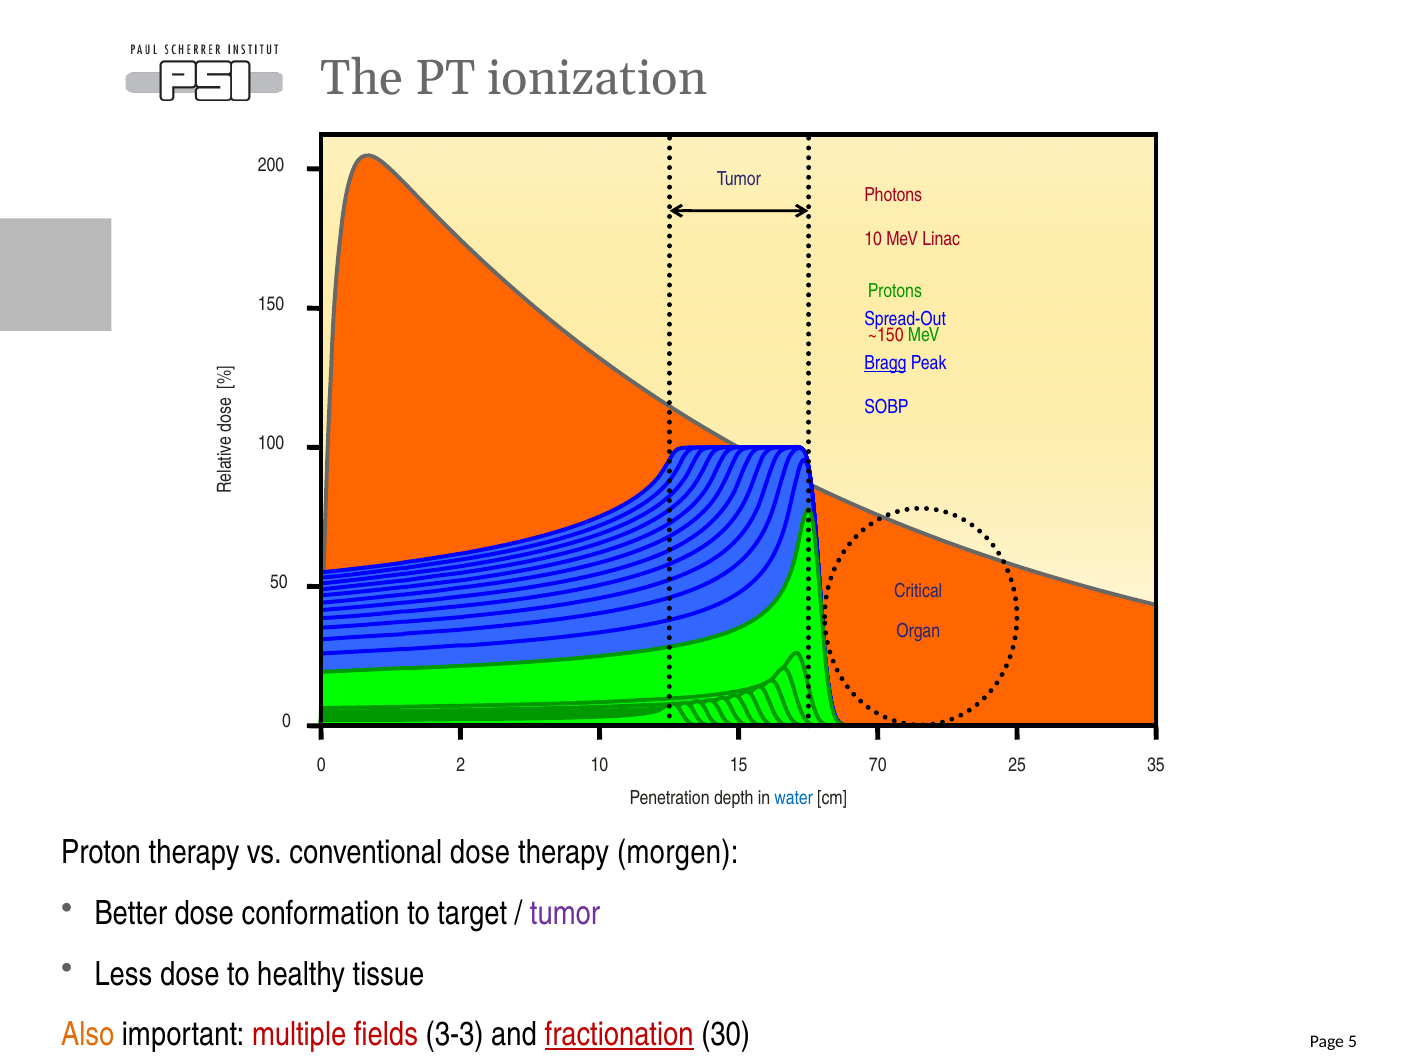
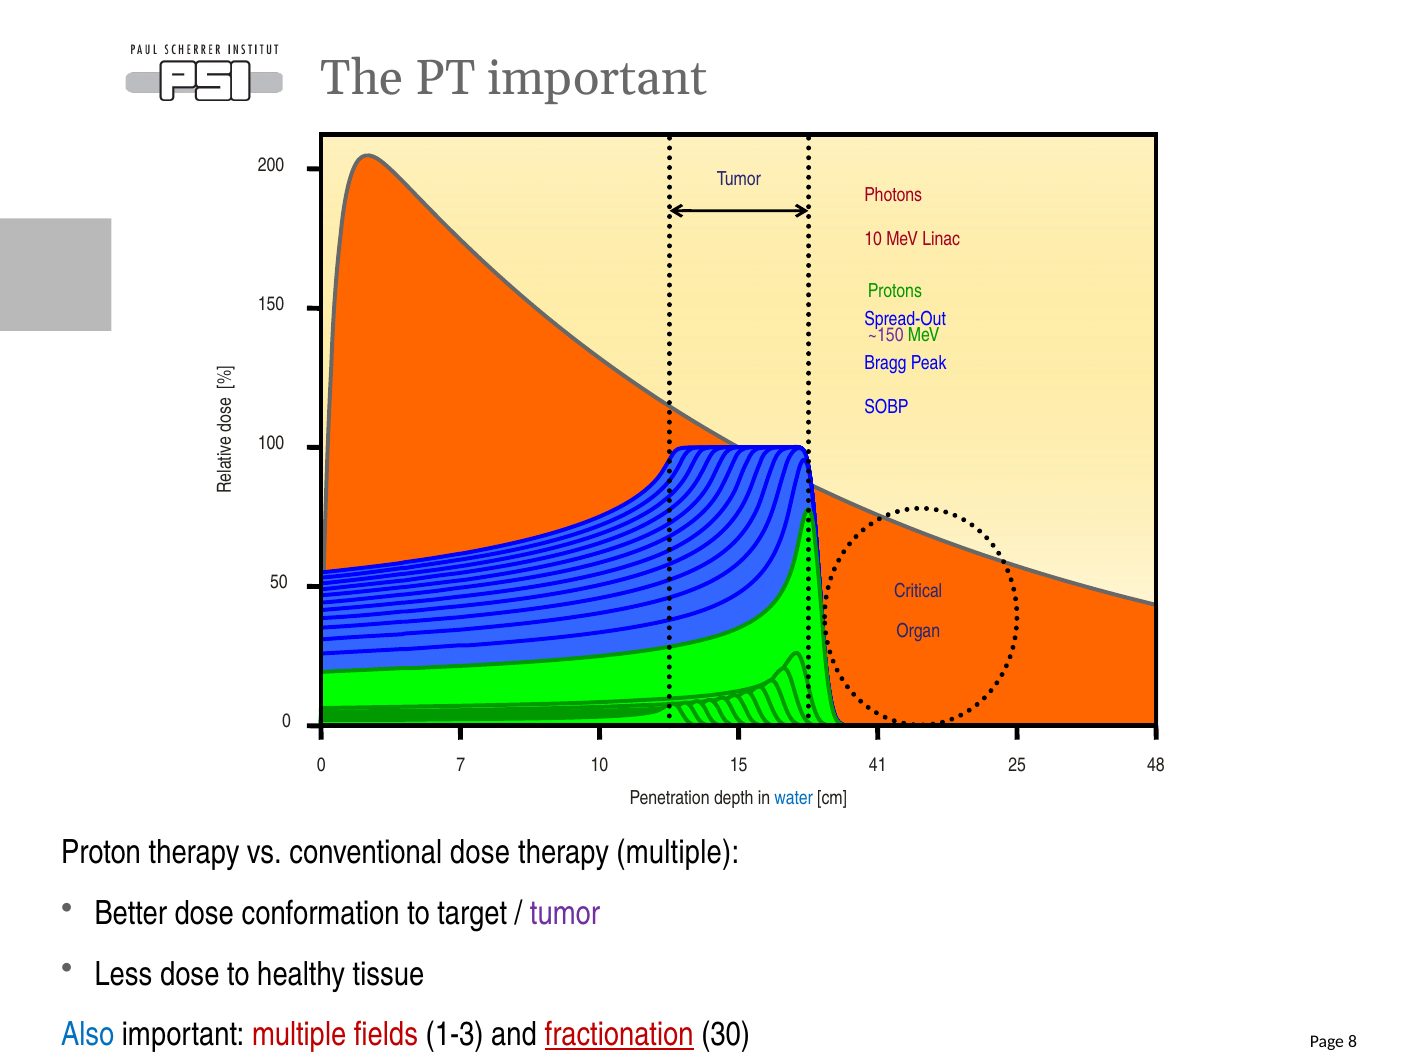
PT ionization: ionization -> important
~150 colour: red -> purple
Bragg underline: present -> none
2: 2 -> 7
70: 70 -> 41
35: 35 -> 48
therapy morgen: morgen -> multiple
Also colour: orange -> blue
3-3: 3-3 -> 1-3
5: 5 -> 8
